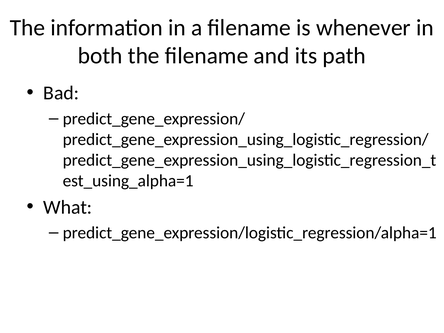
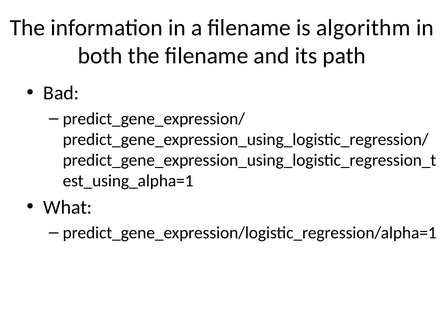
whenever: whenever -> algorithm
